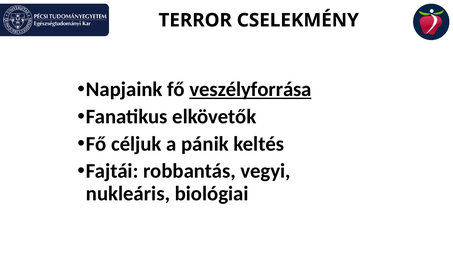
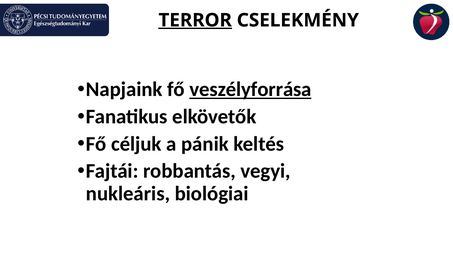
TERROR underline: none -> present
